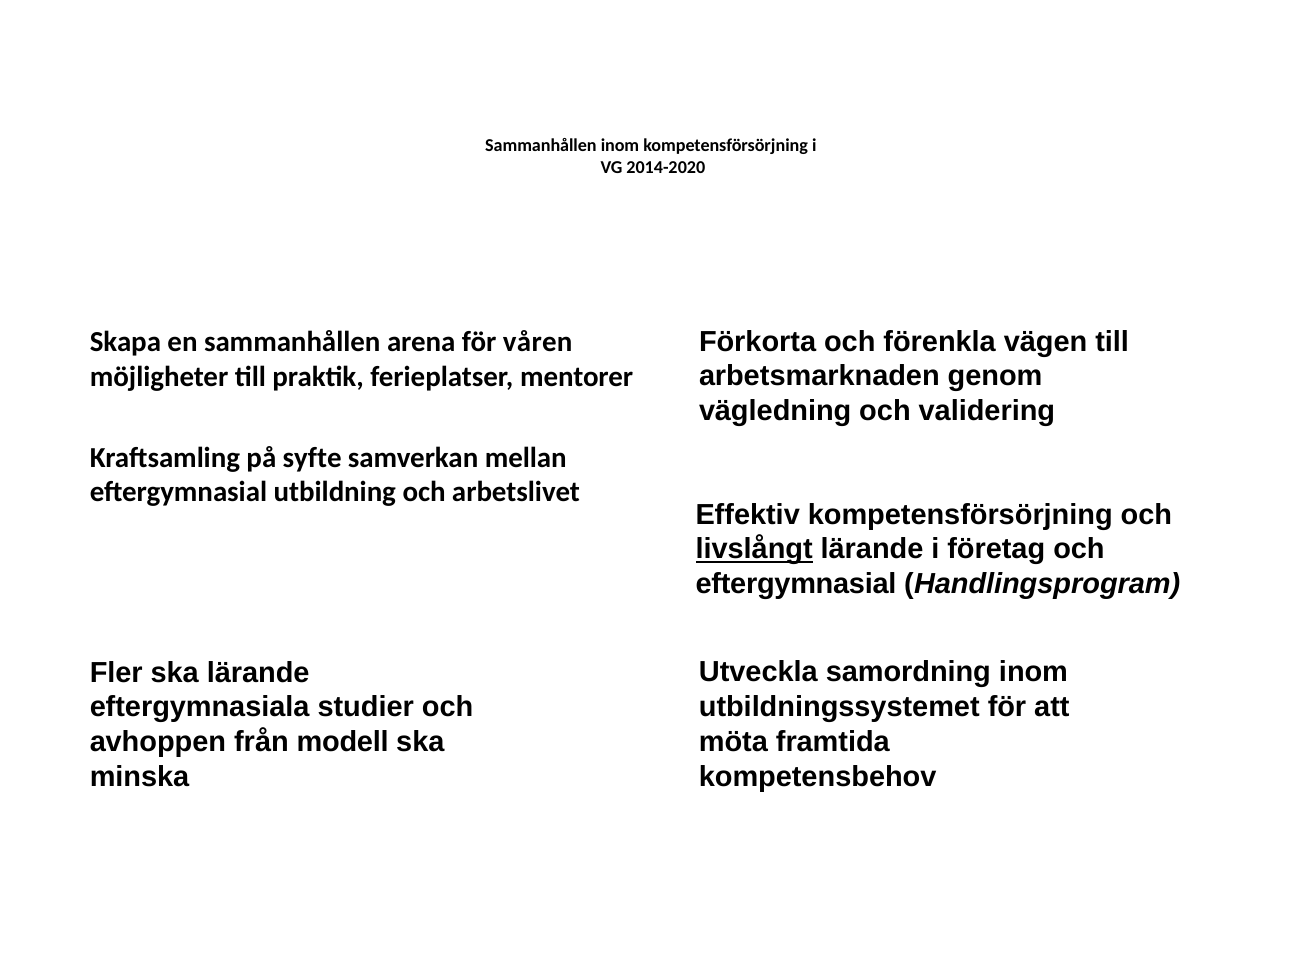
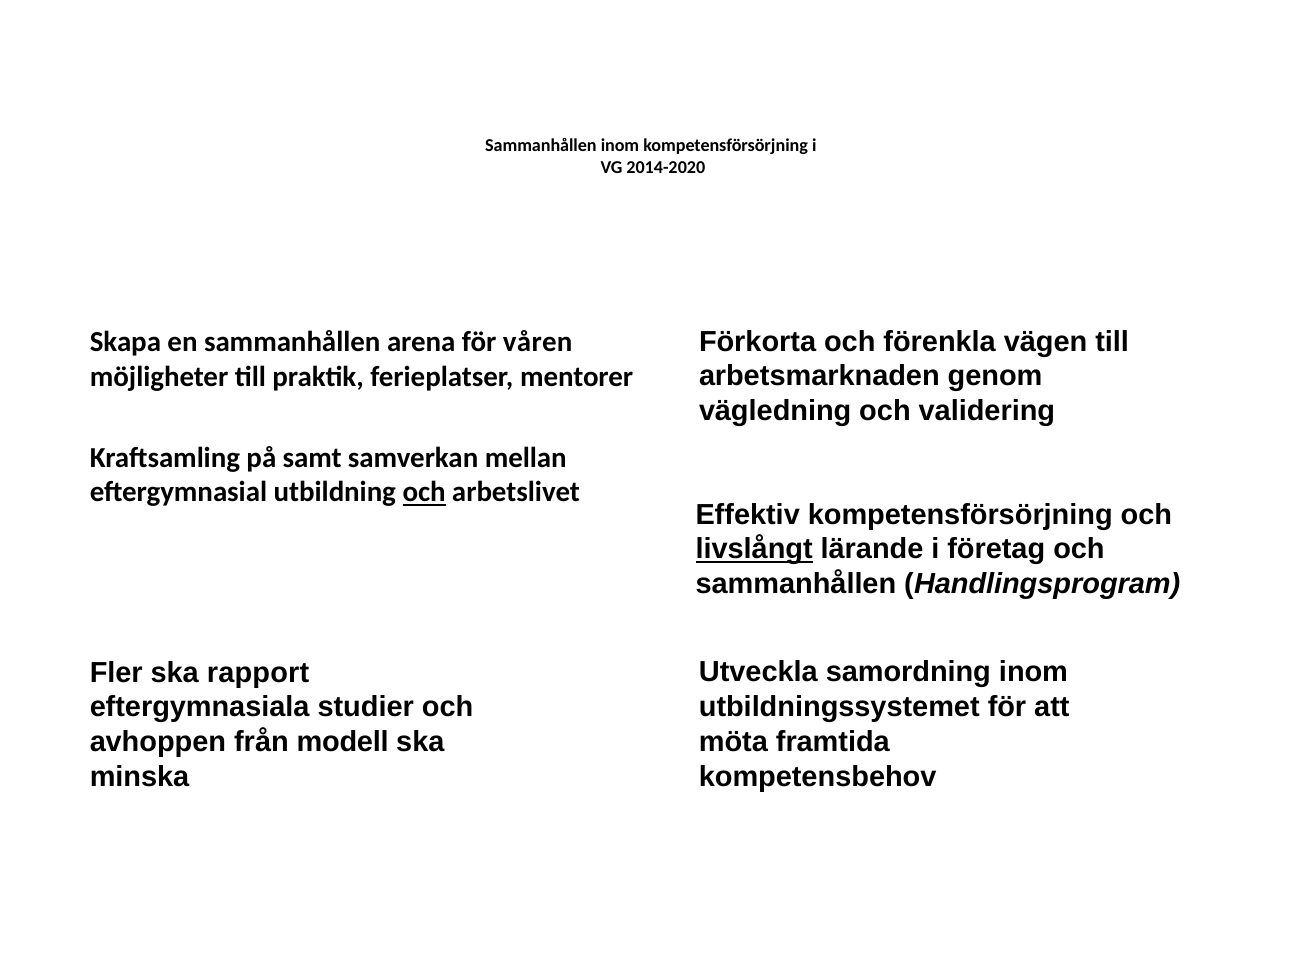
syfte: syfte -> samt
och at (424, 492) underline: none -> present
eftergymnasial at (796, 584): eftergymnasial -> sammanhållen
ska lärande: lärande -> rapport
